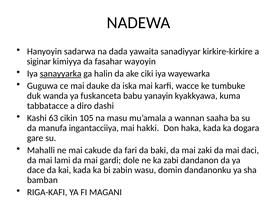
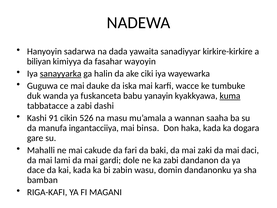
siginar: siginar -> biliyan
kuma underline: none -> present
a diro: diro -> zabi
63: 63 -> 91
105: 105 -> 526
hakki: hakki -> binsa
